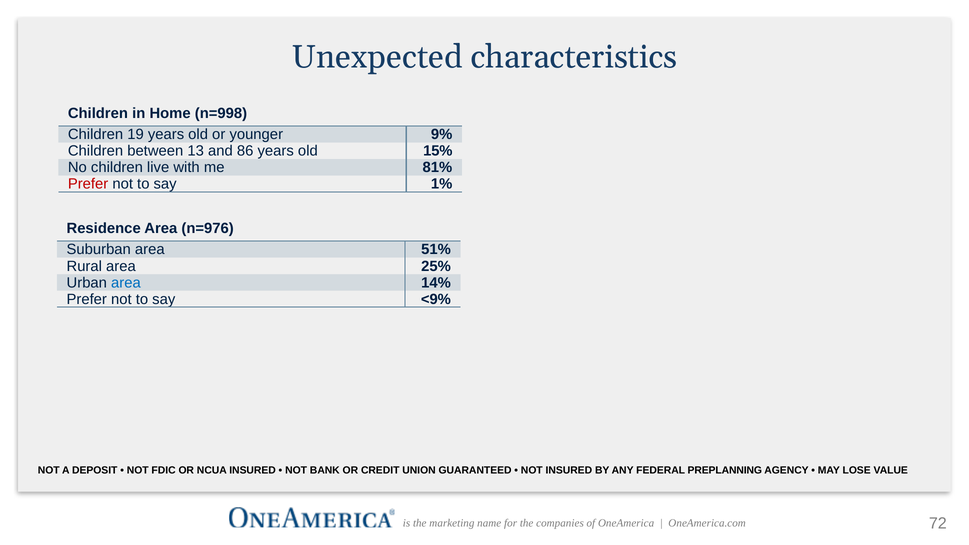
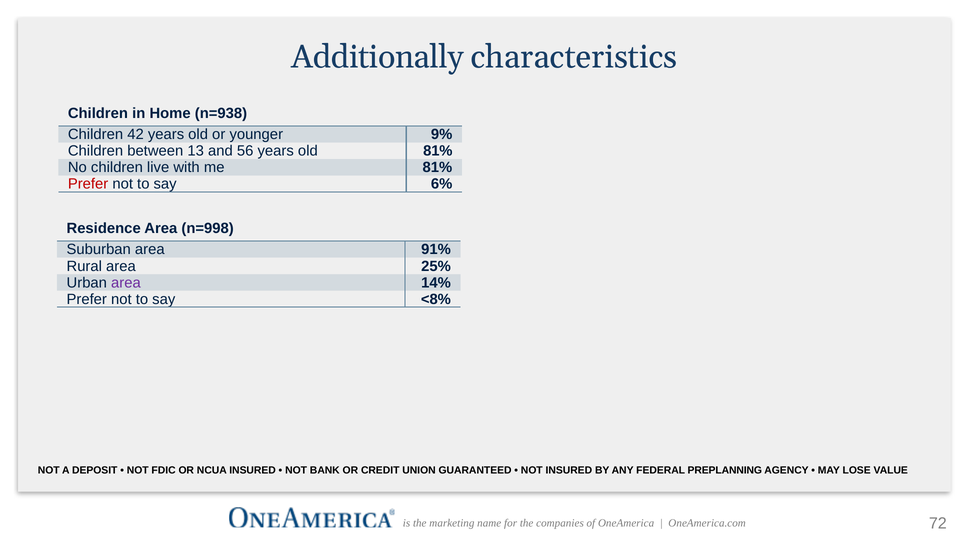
Unexpected: Unexpected -> Additionally
n=998: n=998 -> n=938
19: 19 -> 42
86: 86 -> 56
old 15%: 15% -> 81%
1%: 1% -> 6%
n=976: n=976 -> n=998
51%: 51% -> 91%
area at (126, 283) colour: blue -> purple
<9%: <9% -> <8%
